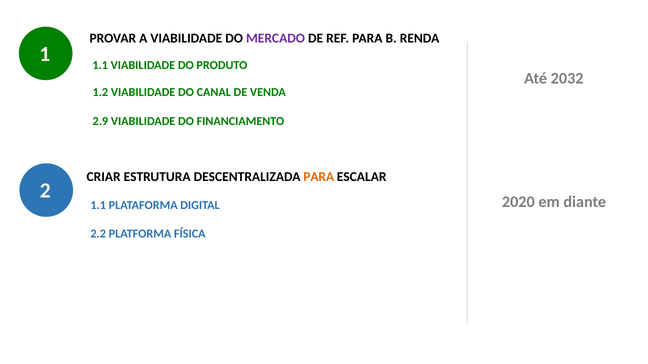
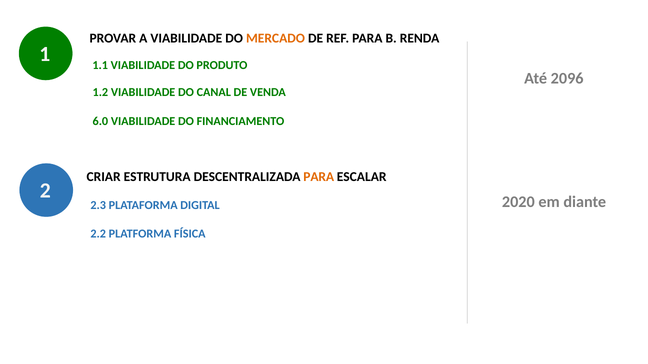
MERCADO colour: purple -> orange
2032: 2032 -> 2096
2.9: 2.9 -> 6.0
1.1 at (98, 205): 1.1 -> 2.3
